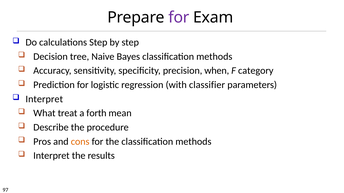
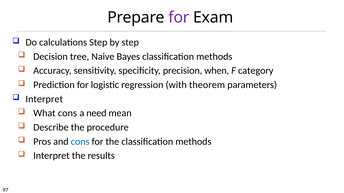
classifier: classifier -> theorem
What treat: treat -> cons
forth: forth -> need
cons at (80, 142) colour: orange -> blue
